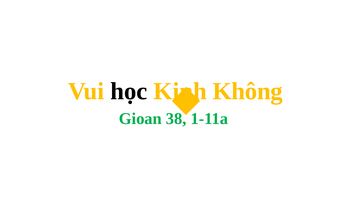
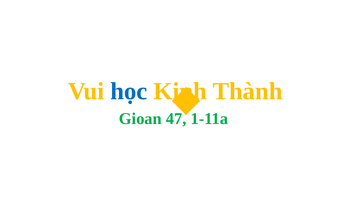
học colour: black -> blue
Không: Không -> Thành
38: 38 -> 47
